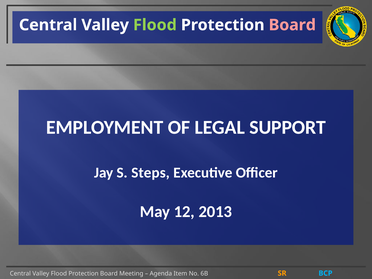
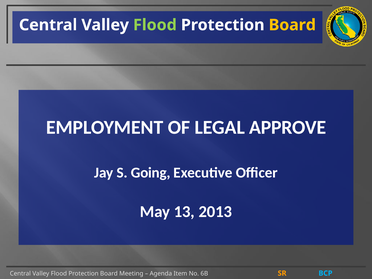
Board at (292, 25) colour: pink -> yellow
SUPPORT: SUPPORT -> APPROVE
Steps: Steps -> Going
12: 12 -> 13
